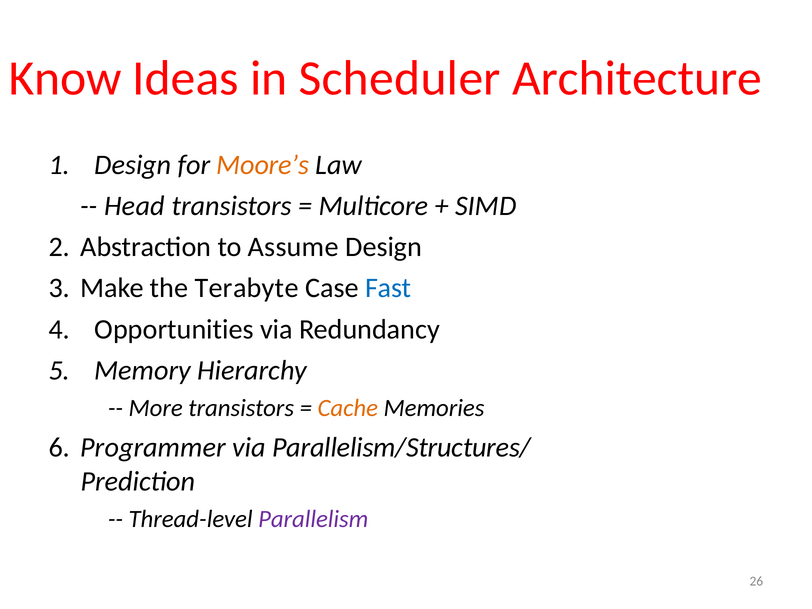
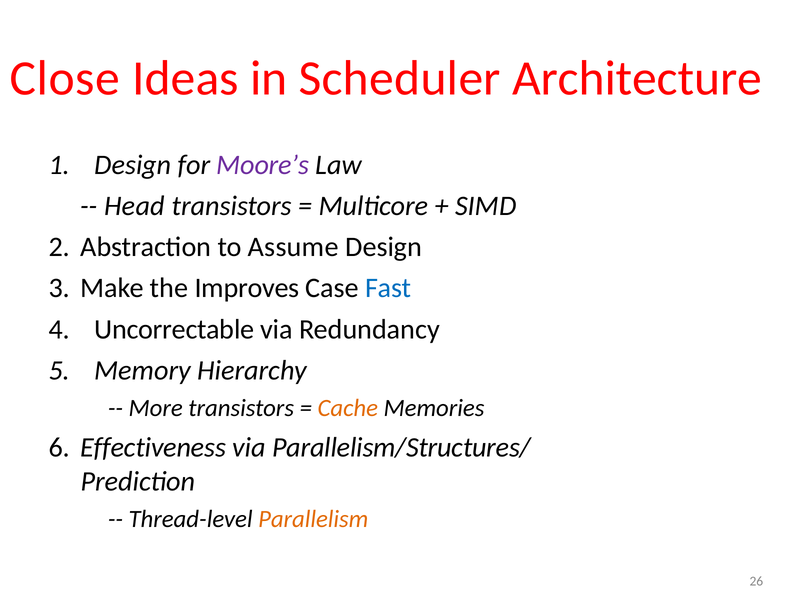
Know: Know -> Close
Moore’s colour: orange -> purple
Terabyte: Terabyte -> Improves
Opportunities: Opportunities -> Uncorrectable
Programmer: Programmer -> Effectiveness
Parallelism colour: purple -> orange
